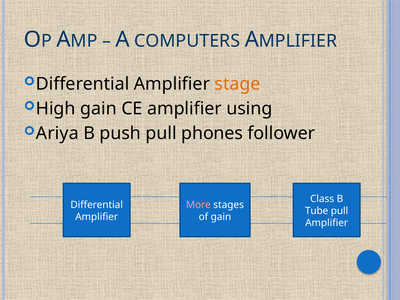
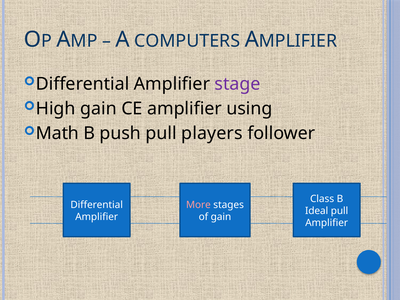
stage colour: orange -> purple
Ariya: Ariya -> Math
phones: phones -> players
Tube: Tube -> Ideal
